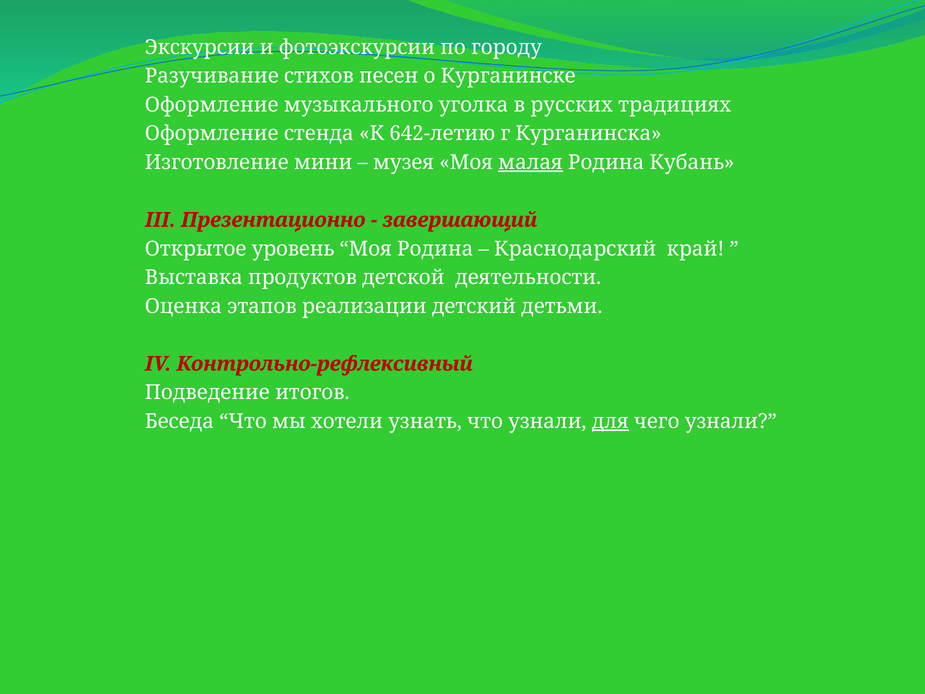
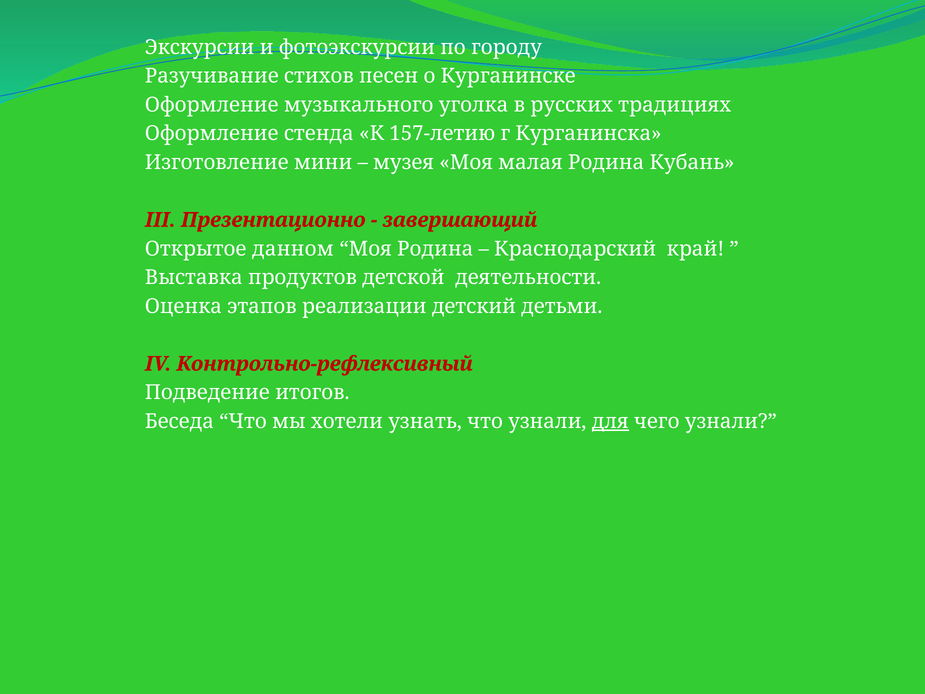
642-летию: 642-летию -> 157-летию
малая underline: present -> none
уровень: уровень -> данном
